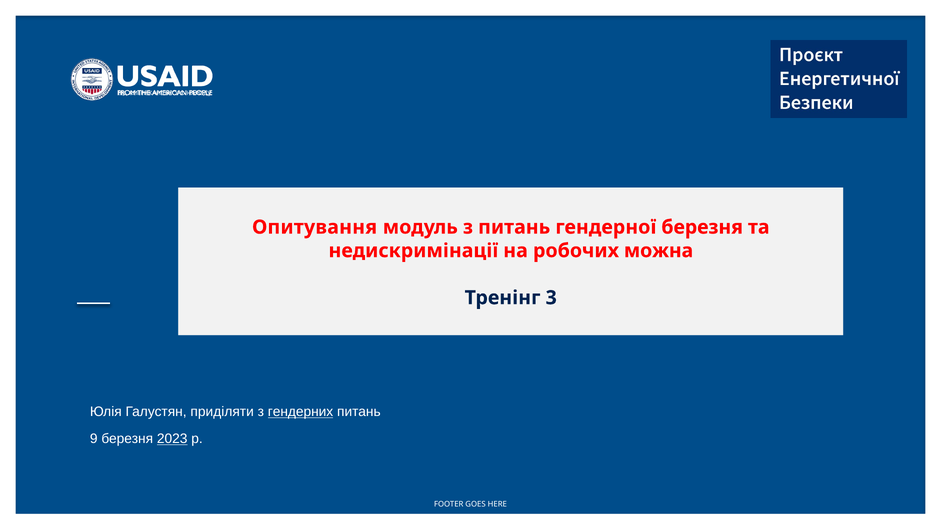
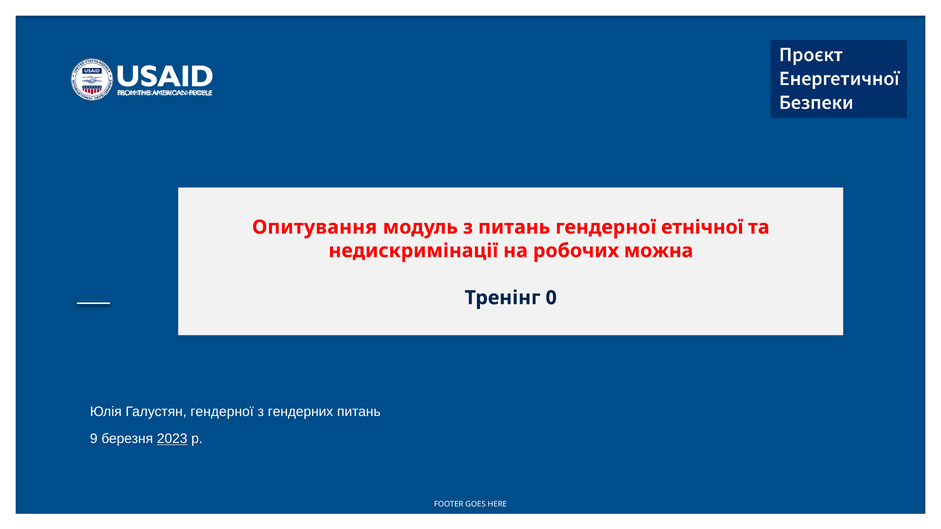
гендерної березня: березня -> етнічної
3: 3 -> 0
Галустян приділяти: приділяти -> гендерної
гендерних underline: present -> none
